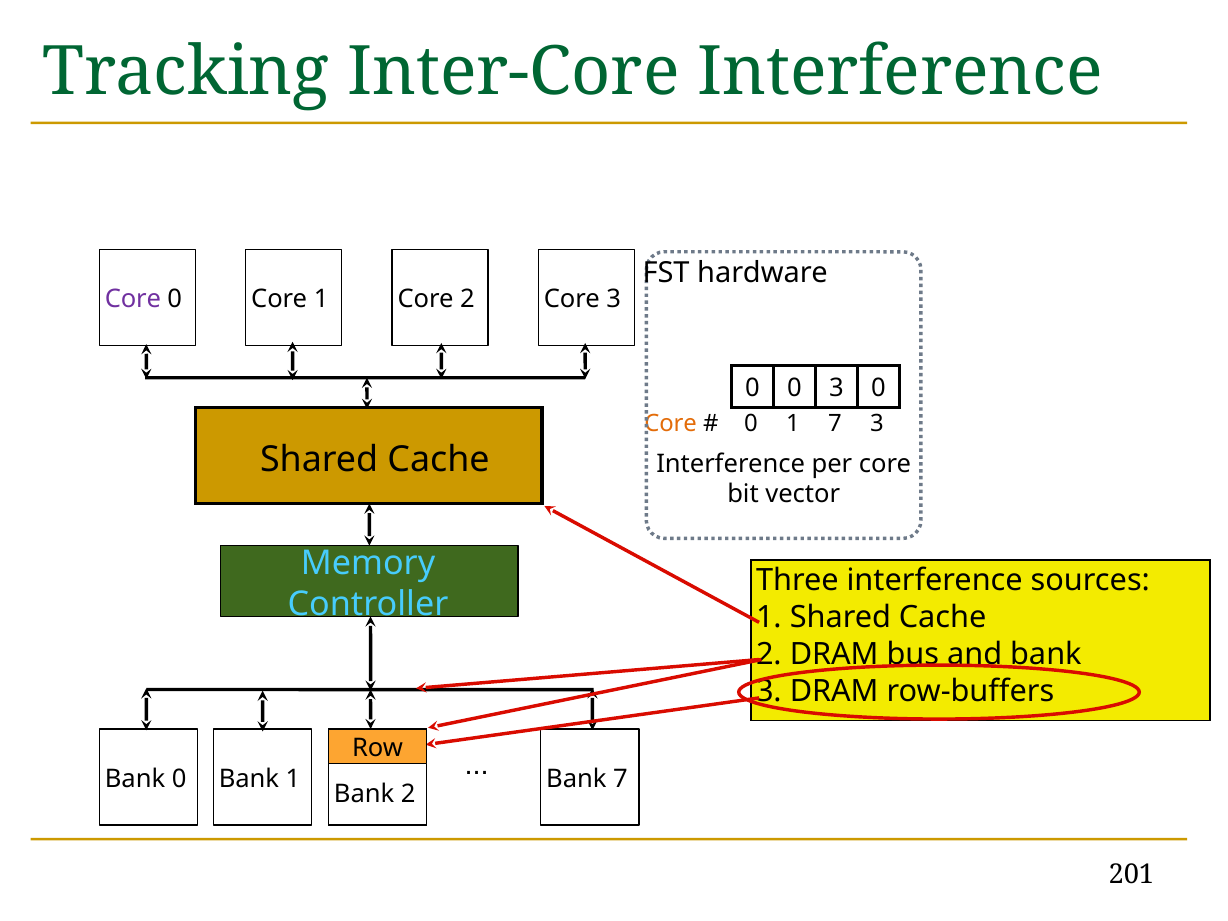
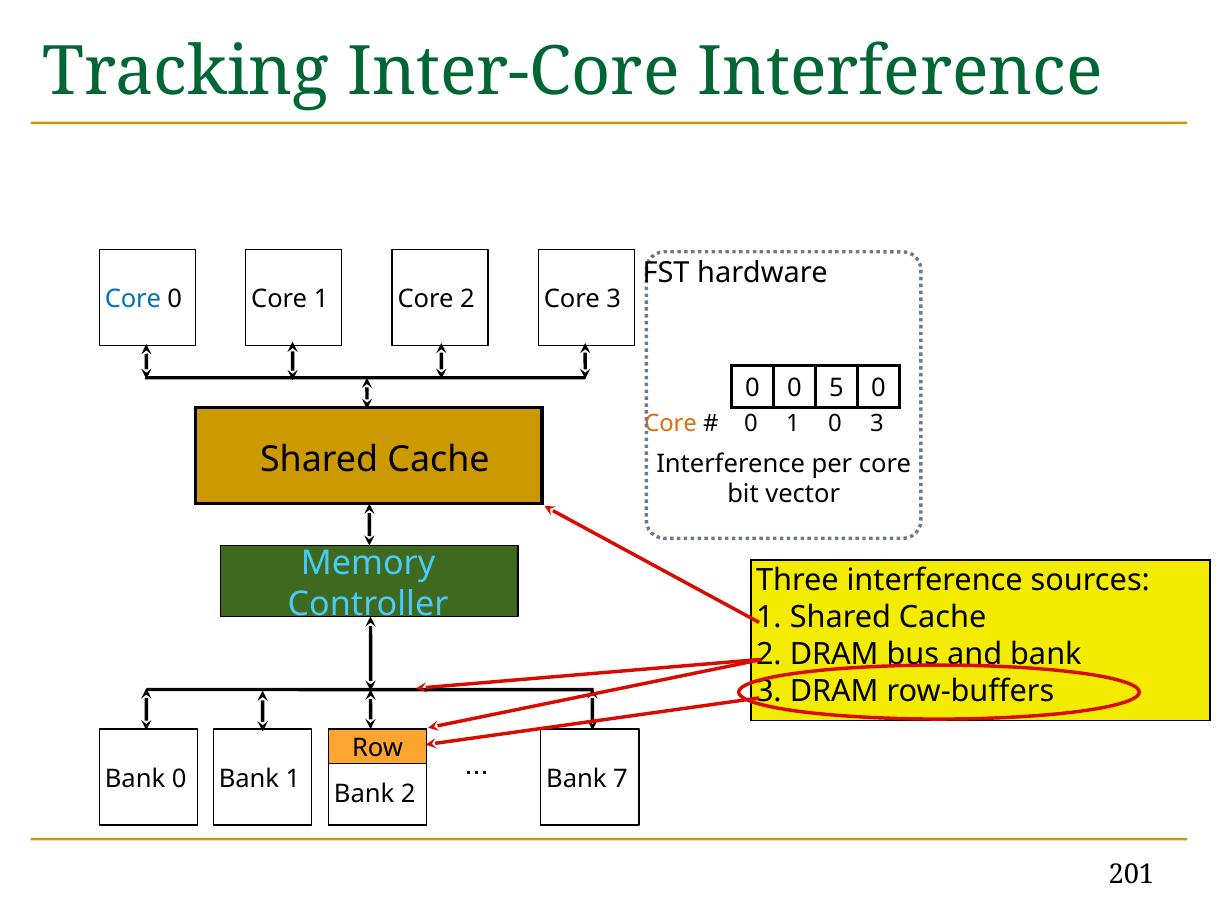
Core at (133, 299) colour: purple -> blue
0 3: 3 -> 5
1 7: 7 -> 0
